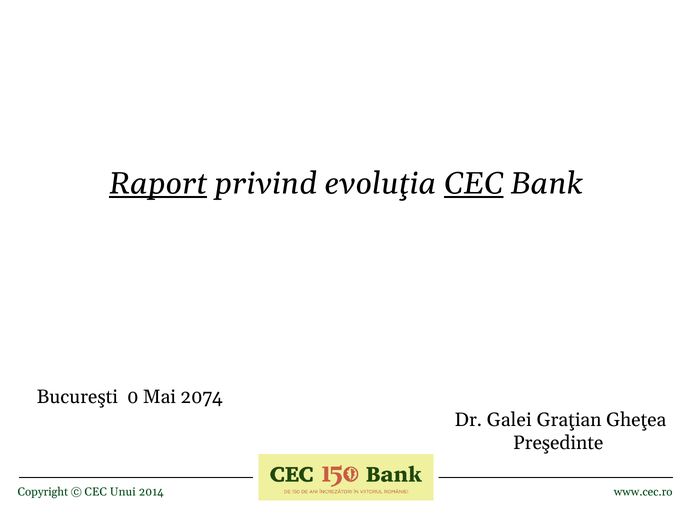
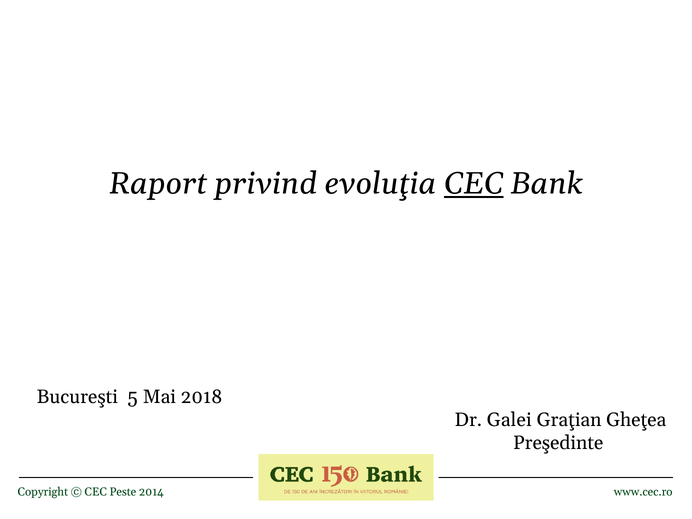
Raport underline: present -> none
0: 0 -> 5
2074: 2074 -> 2018
Unui: Unui -> Peste
